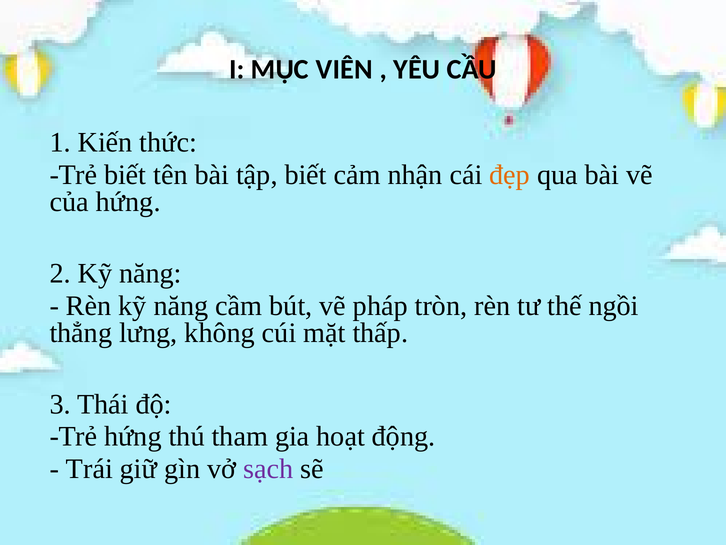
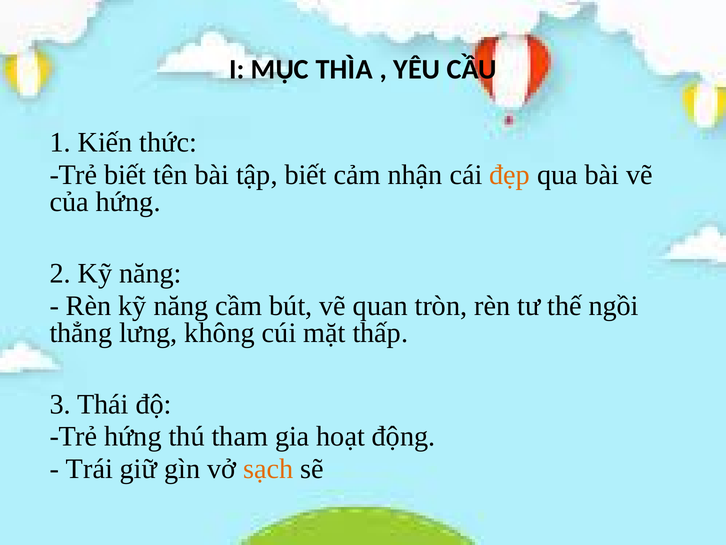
VIÊN: VIÊN -> THÌA
pháp: pháp -> quan
sạch colour: purple -> orange
